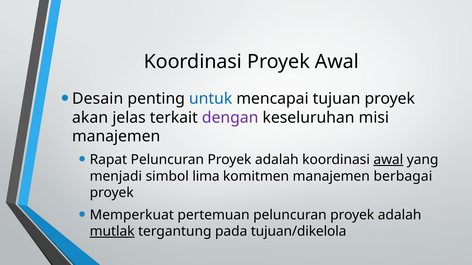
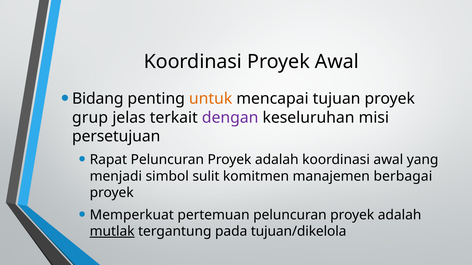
Desain: Desain -> Bidang
untuk colour: blue -> orange
akan: akan -> grup
manajemen at (116, 137): manajemen -> persetujuan
awal at (388, 160) underline: present -> none
lima: lima -> sulit
